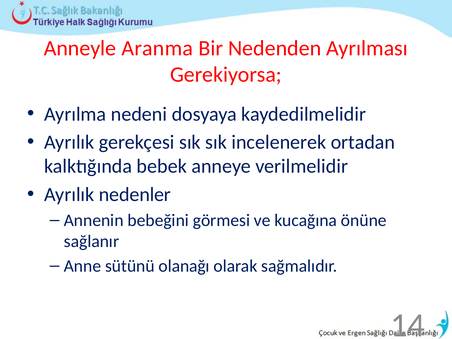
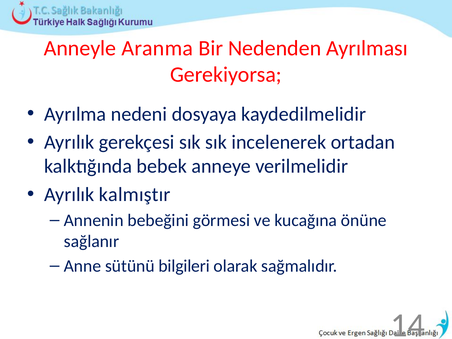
nedenler: nedenler -> kalmıştır
olanağı: olanağı -> bilgileri
